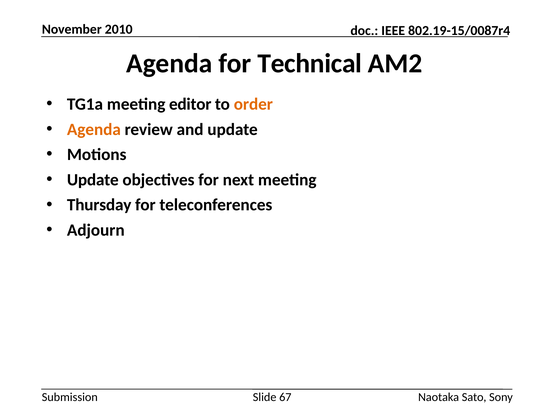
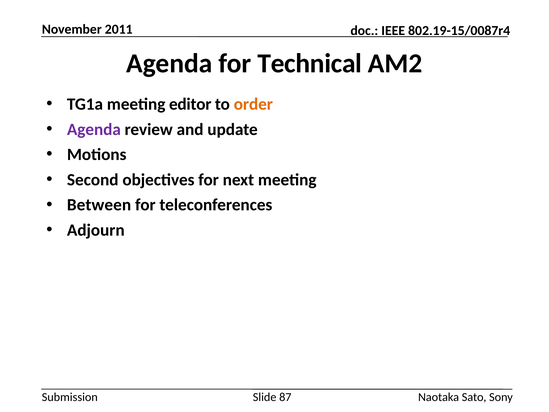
2010: 2010 -> 2011
Agenda at (94, 129) colour: orange -> purple
Update at (93, 180): Update -> Second
Thursday: Thursday -> Between
67: 67 -> 87
